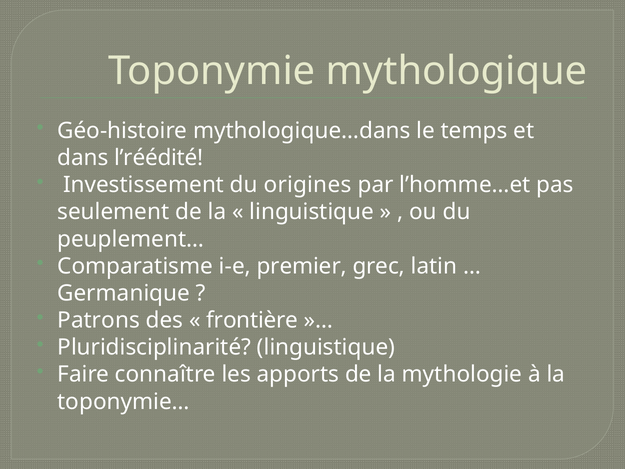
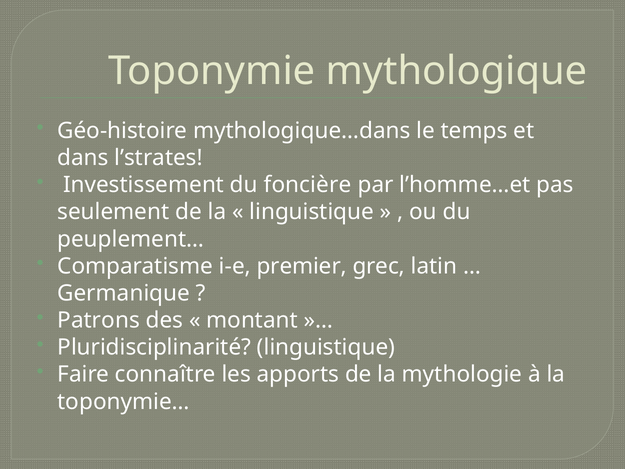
l’réédité: l’réédité -> l’strates
origines: origines -> foncière
frontière: frontière -> montant
